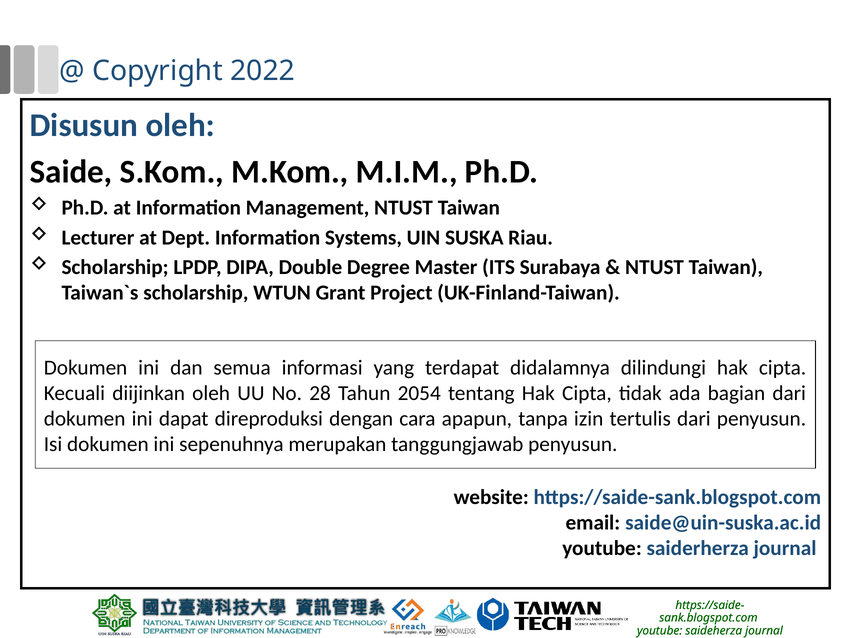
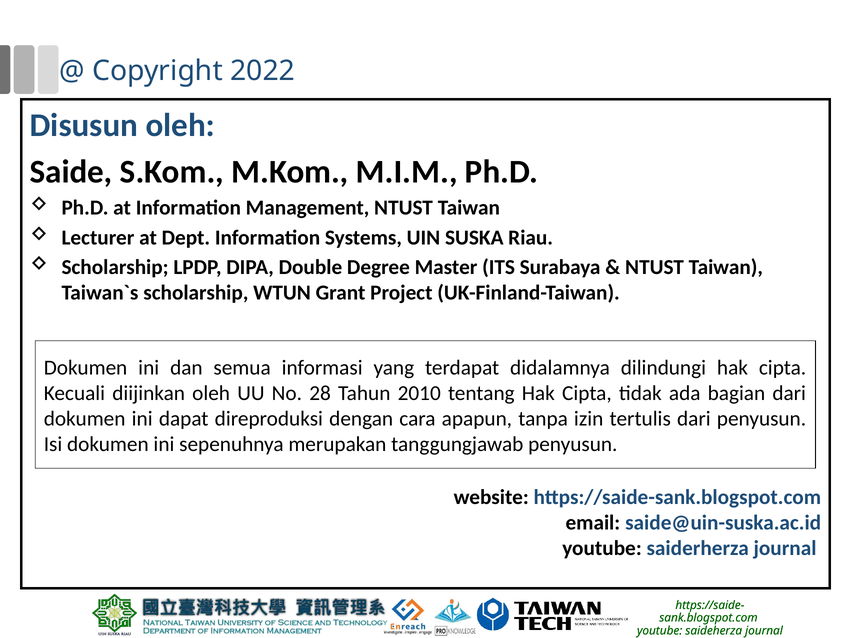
2054: 2054 -> 2010
